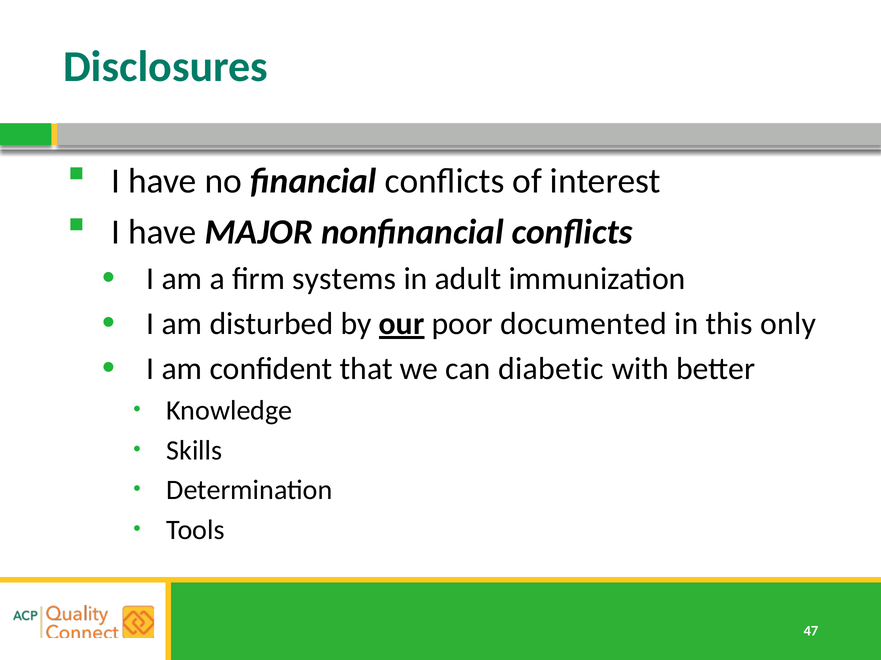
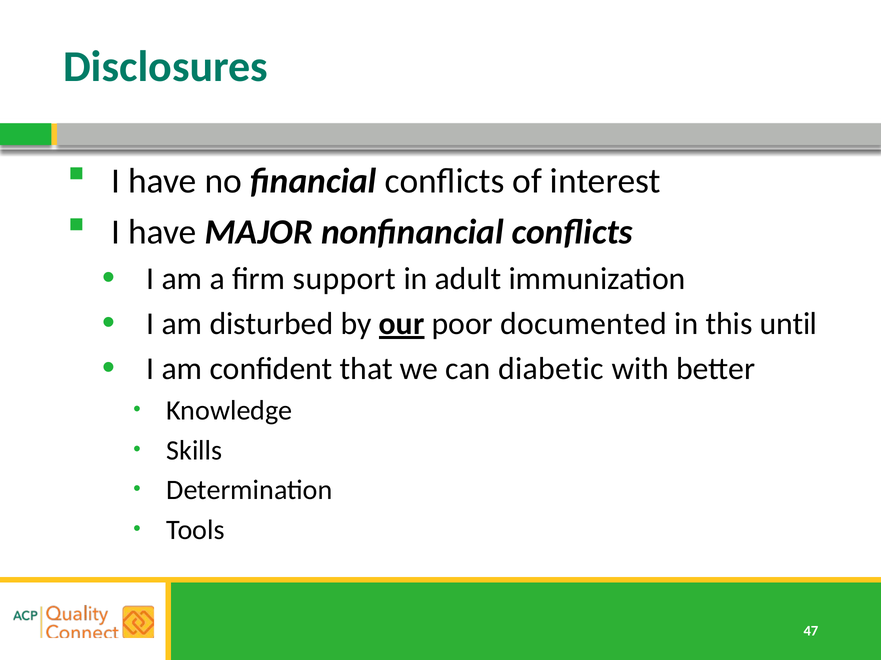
systems: systems -> support
only: only -> until
